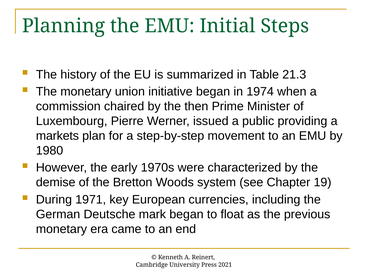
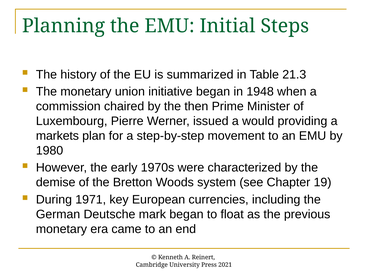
1974: 1974 -> 1948
public: public -> would
